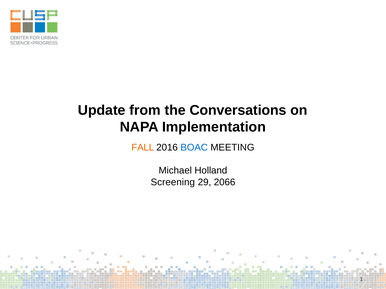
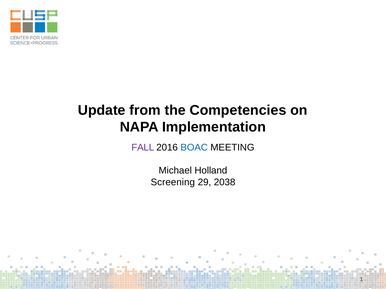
Conversations: Conversations -> Competencies
FALL colour: orange -> purple
2066: 2066 -> 2038
